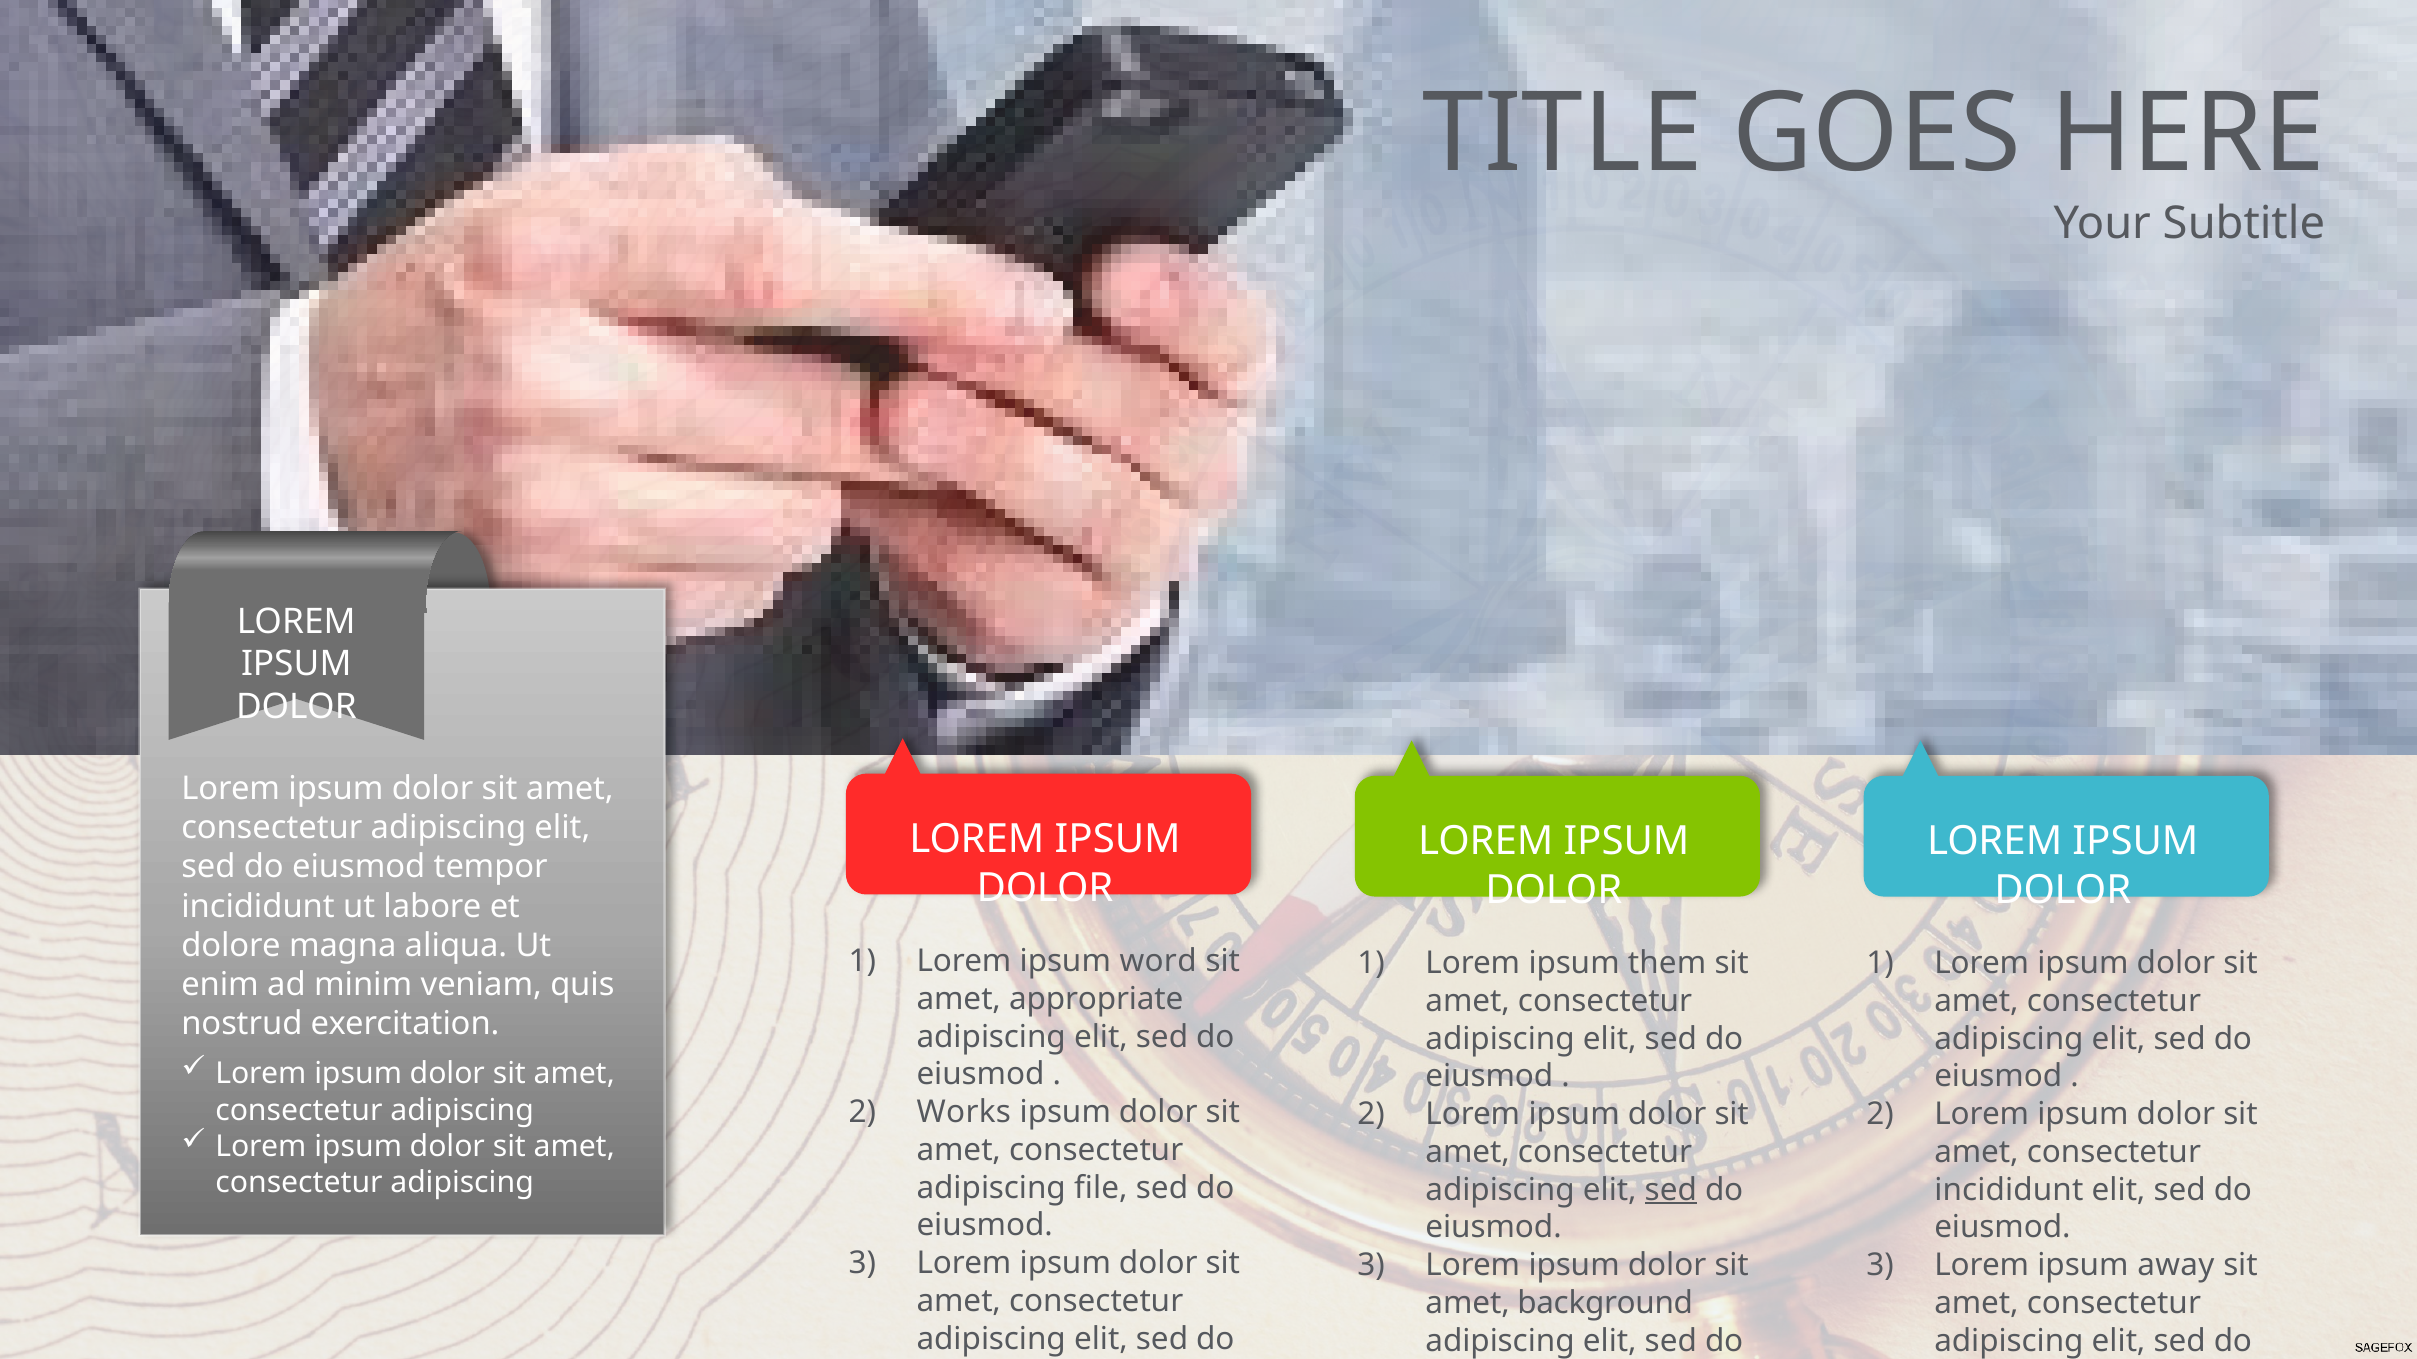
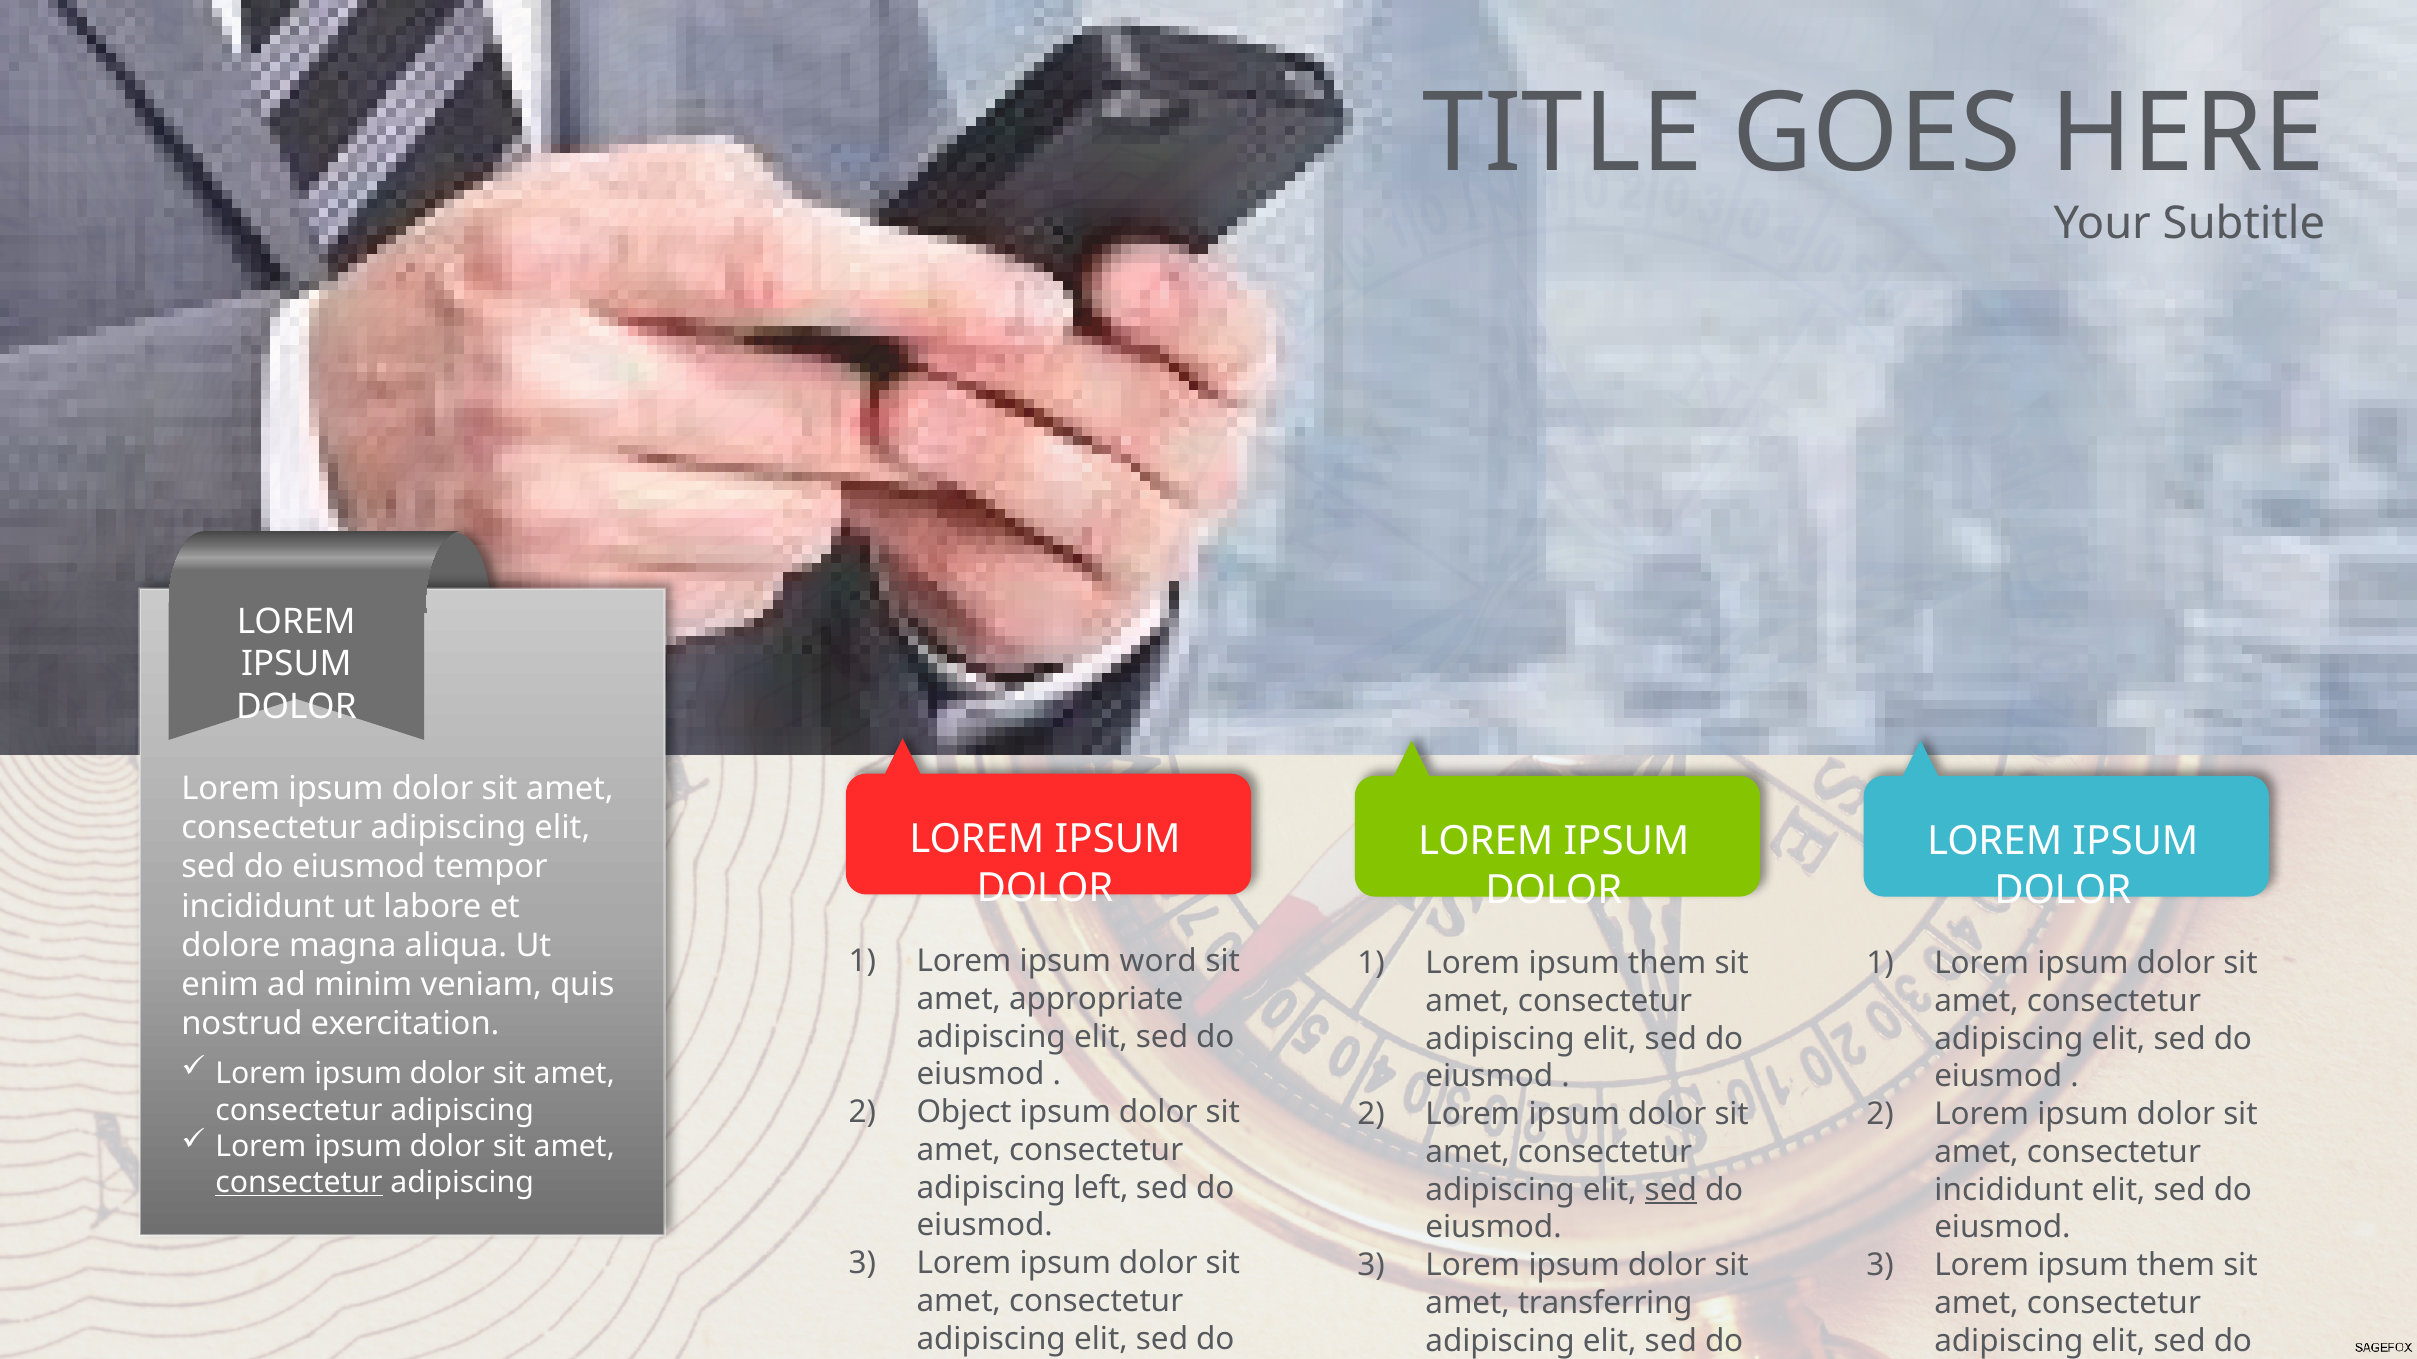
Works: Works -> Object
consectetur at (299, 1183) underline: none -> present
file: file -> left
away at (2176, 1266): away -> them
background: background -> transferring
